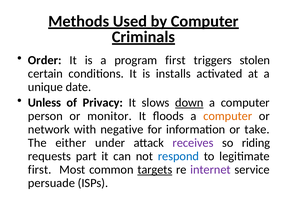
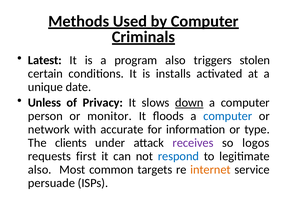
Order: Order -> Latest
program first: first -> also
computer at (228, 116) colour: orange -> blue
negative: negative -> accurate
take: take -> type
either: either -> clients
riding: riding -> logos
part: part -> first
first at (40, 169): first -> also
targets underline: present -> none
internet colour: purple -> orange
